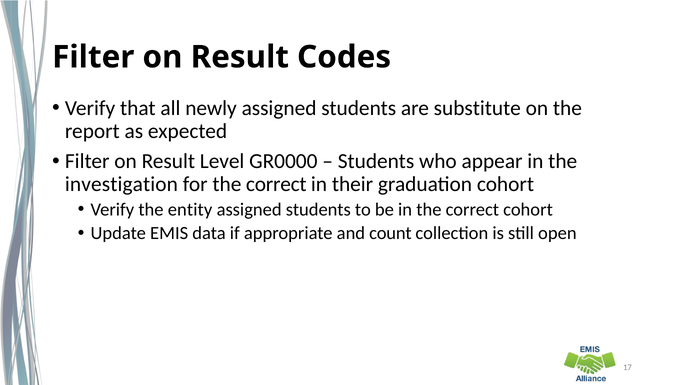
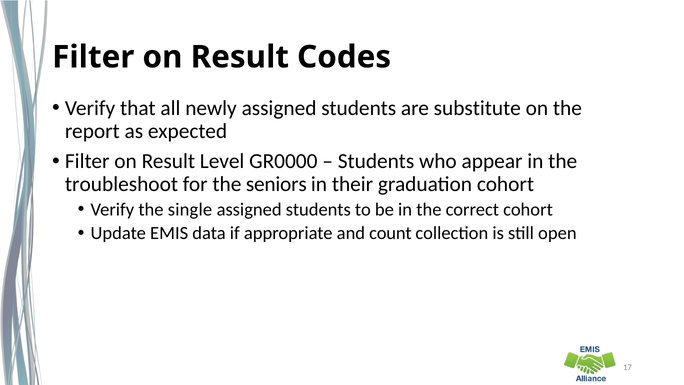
investigation: investigation -> troubleshoot
for the correct: correct -> seniors
entity: entity -> single
